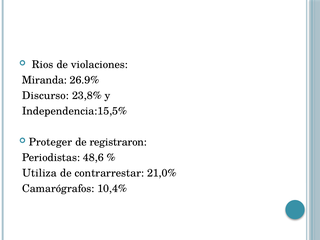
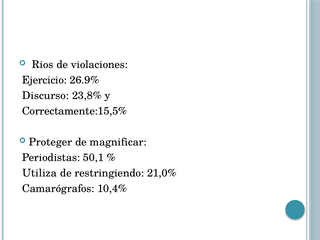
Miranda: Miranda -> Ejercicio
Independencia:15,5%: Independencia:15,5% -> Correctamente:15,5%
registraron: registraron -> magnificar
48,6: 48,6 -> 50,1
contrarrestar: contrarrestar -> restringiendo
